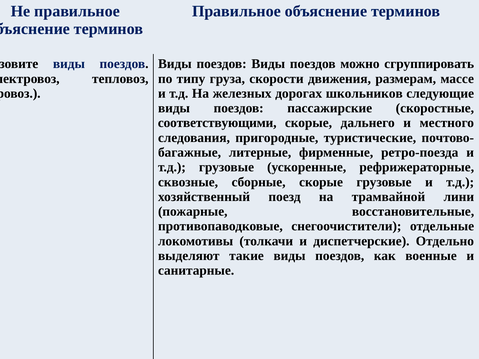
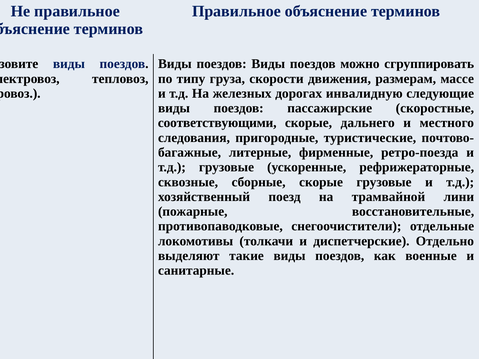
школьников: школьников -> инвалидную
